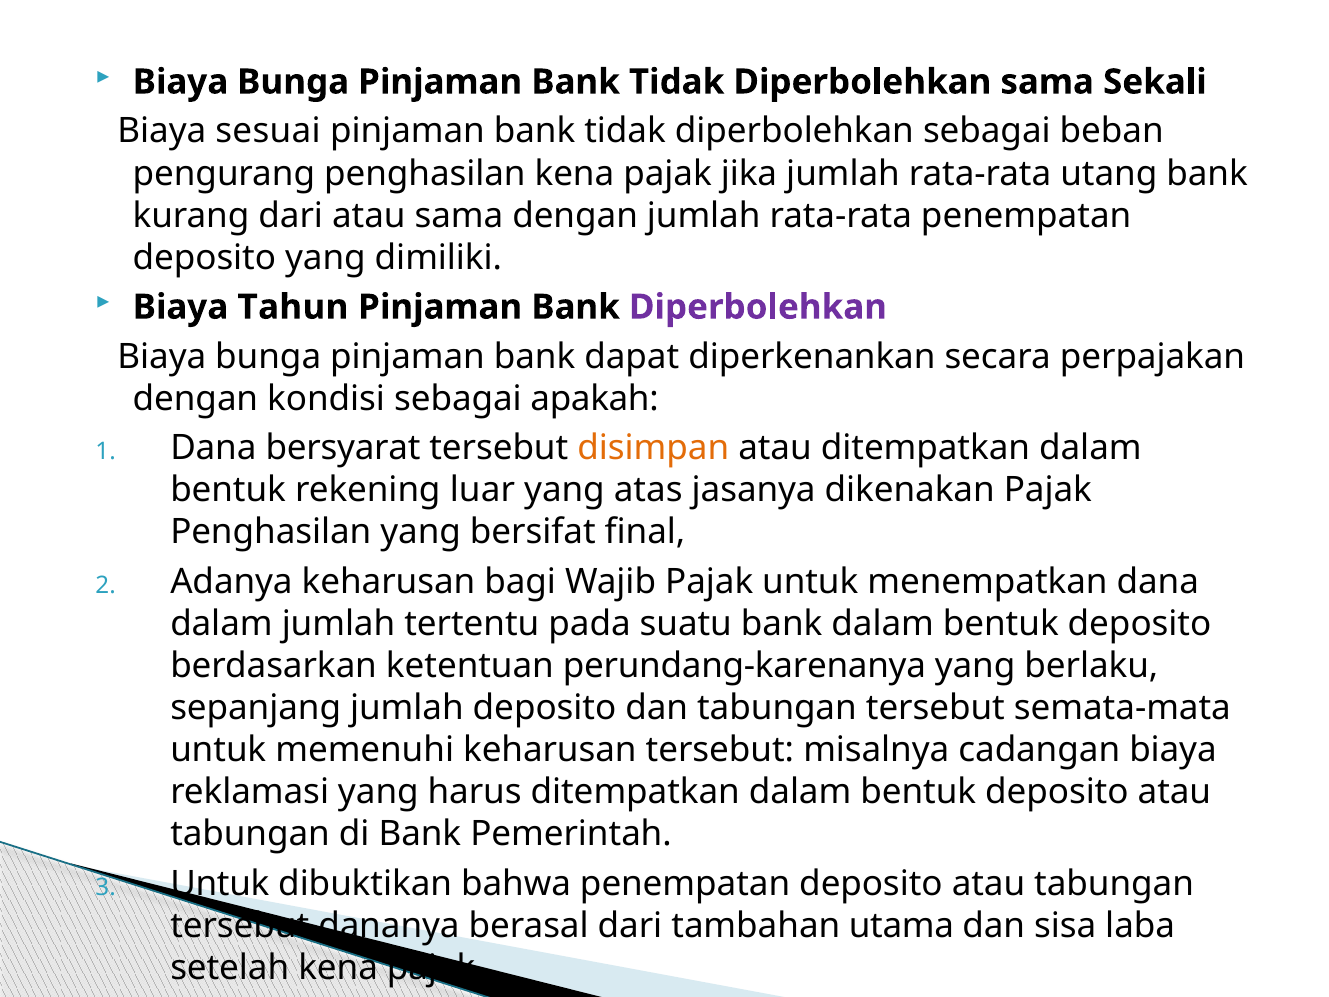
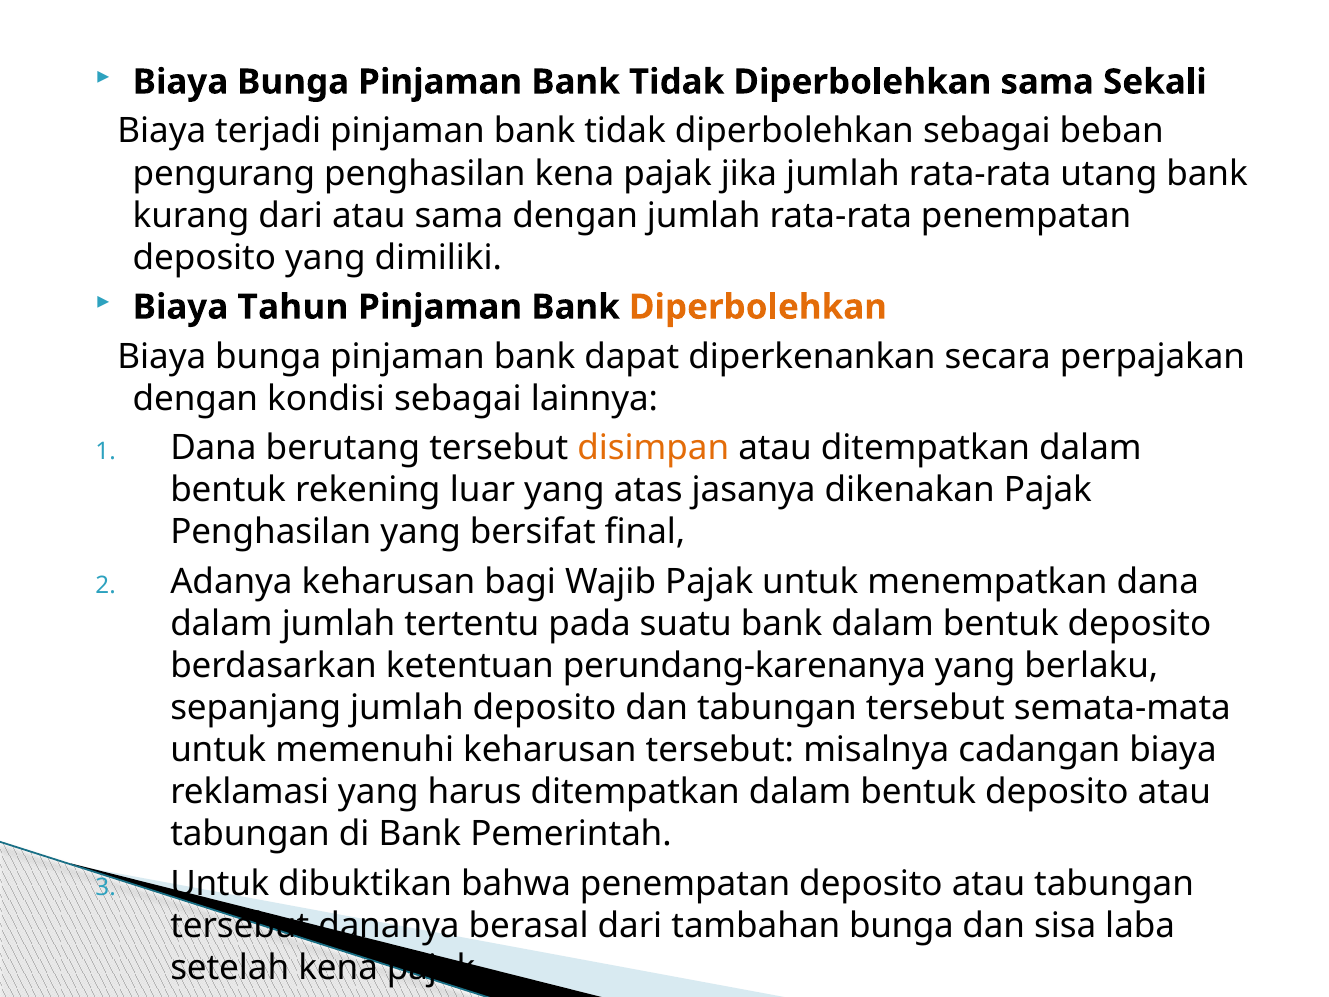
sesuai: sesuai -> terjadi
Diperbolehkan at (758, 307) colour: purple -> orange
apakah: apakah -> lainnya
bersyarat: bersyarat -> berutang
tambahan utama: utama -> bunga
